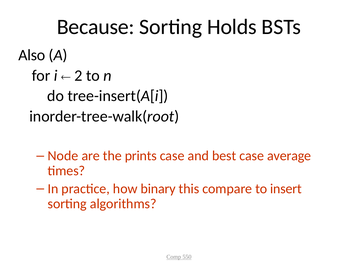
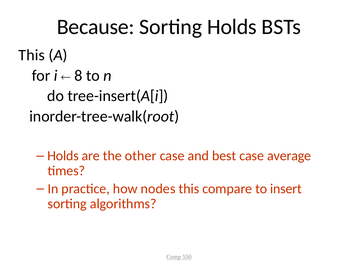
Also at (32, 55): Also -> This
2: 2 -> 8
Node at (63, 155): Node -> Holds
prints: prints -> other
binary: binary -> nodes
